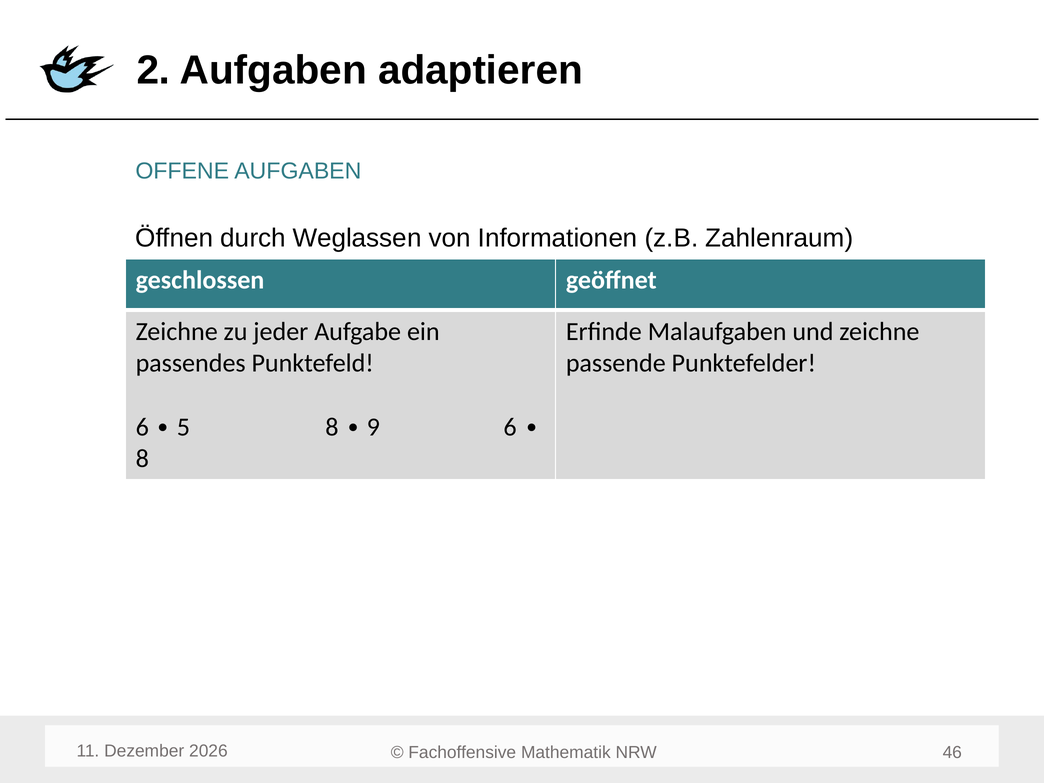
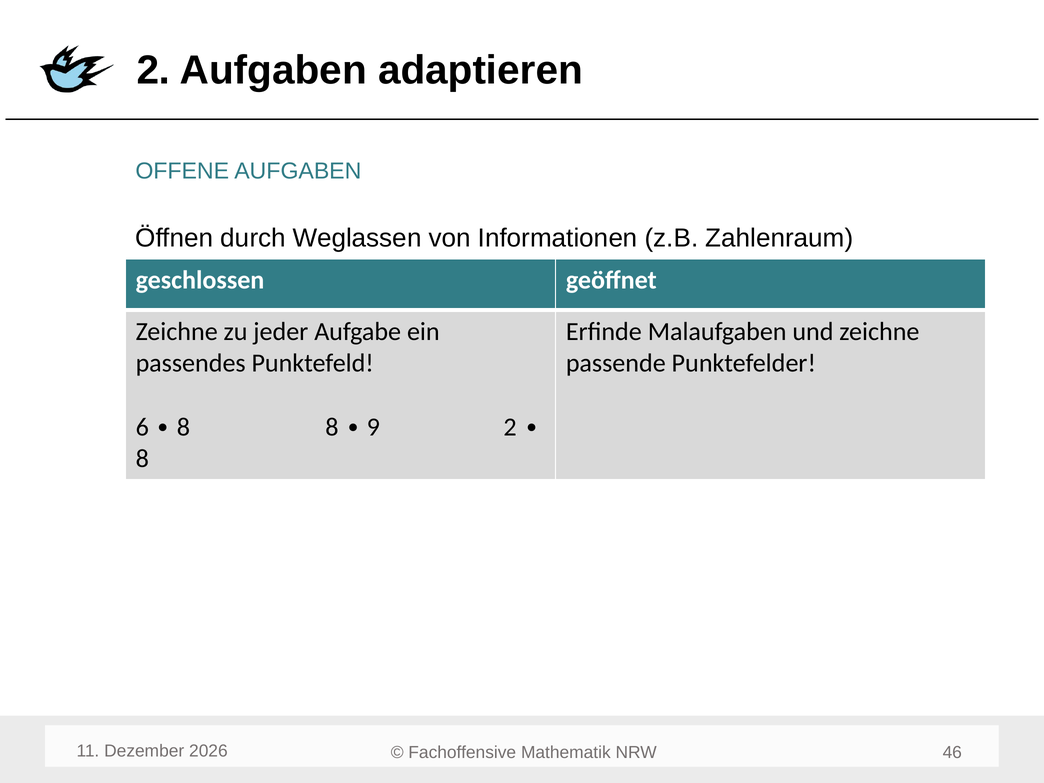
6 5: 5 -> 8
9 6: 6 -> 2
